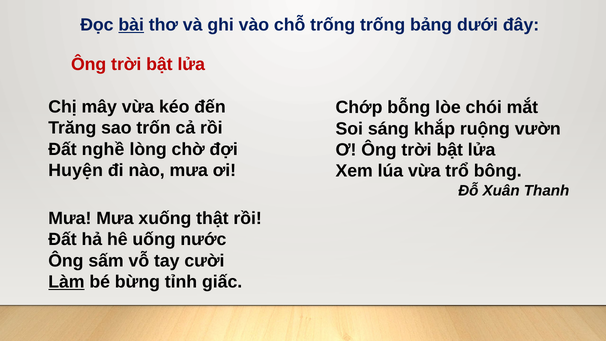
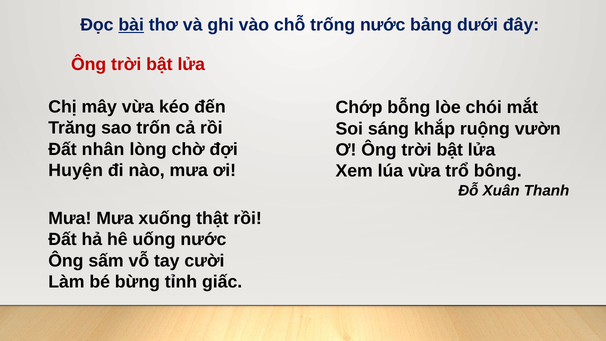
trống trống: trống -> nước
nghề: nghề -> nhân
Làm underline: present -> none
